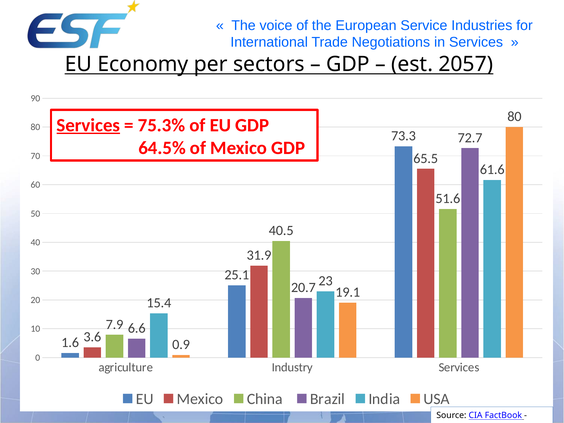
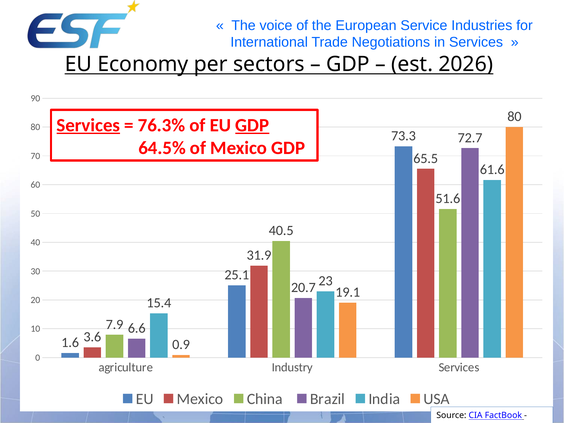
2057: 2057 -> 2026
75.3%: 75.3% -> 76.3%
GDP at (252, 125) underline: none -> present
